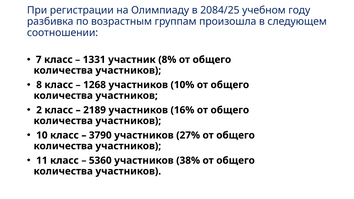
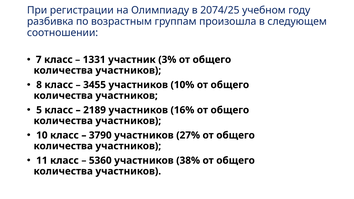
2084/25: 2084/25 -> 2074/25
8%: 8% -> 3%
1268: 1268 -> 3455
2: 2 -> 5
